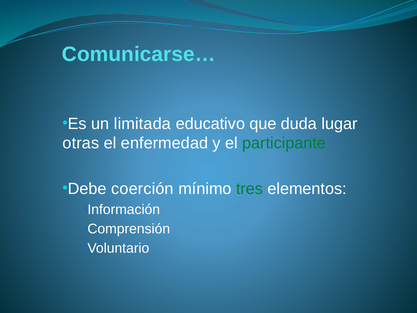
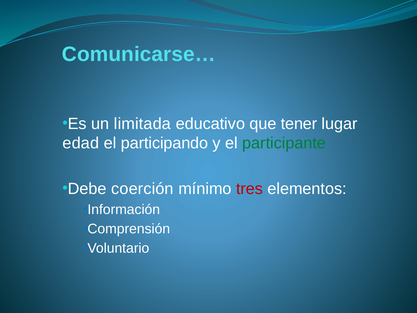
duda: duda -> tener
otras: otras -> edad
enfermedad: enfermedad -> participando
tres colour: green -> red
